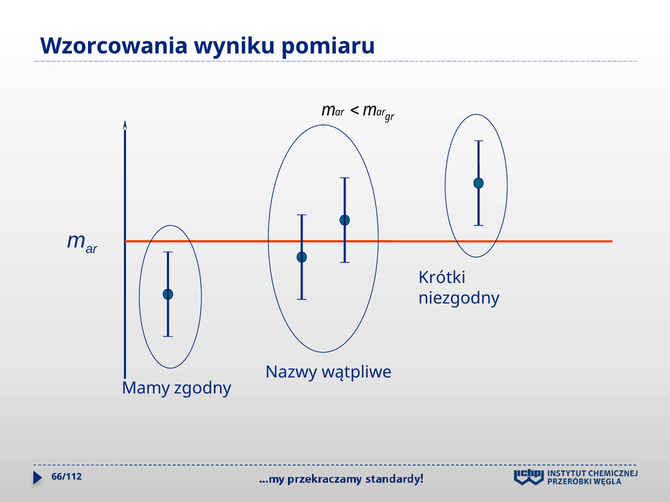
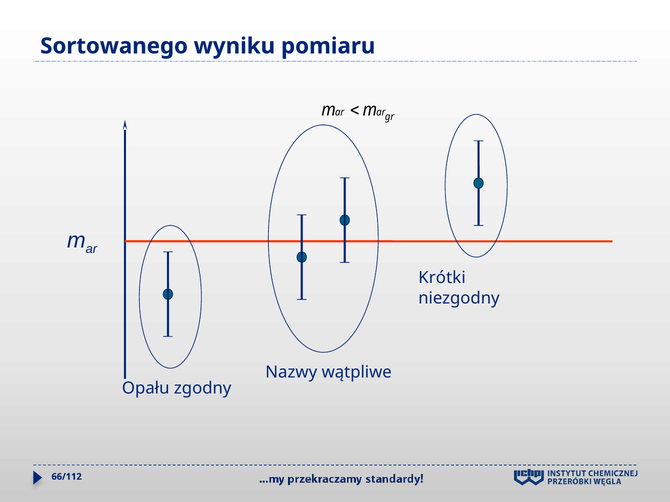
Wzorcowania: Wzorcowania -> Sortowanego
Mamy: Mamy -> Opału
